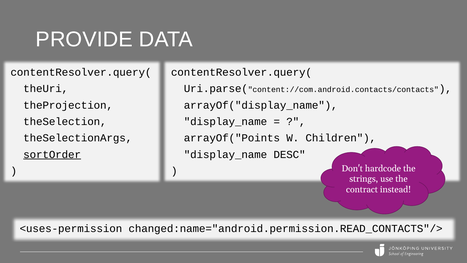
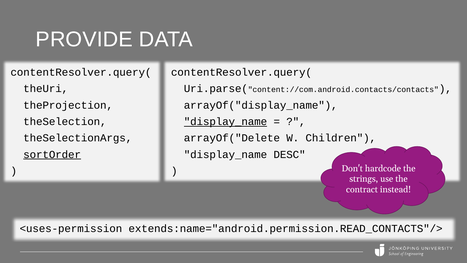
display_name at (225, 121) underline: none -> present
arrayOf("Points: arrayOf("Points -> arrayOf("Delete
changed:name="android.permission.READ_CONTACTS"/>: changed:name="android.permission.READ_CONTACTS"/> -> extends:name="android.permission.READ_CONTACTS"/>
